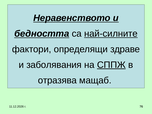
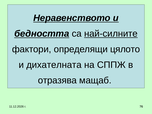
здраве: здраве -> цялото
заболявания: заболявания -> дихателната
СППЖ underline: present -> none
